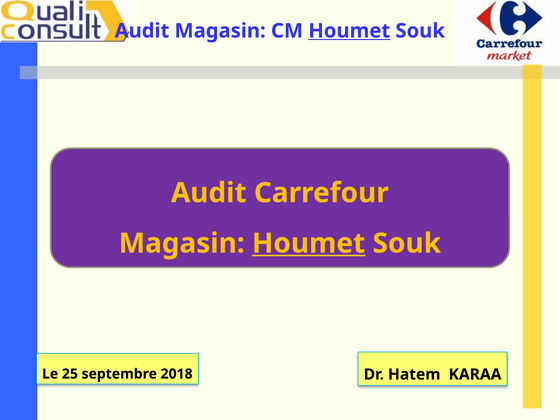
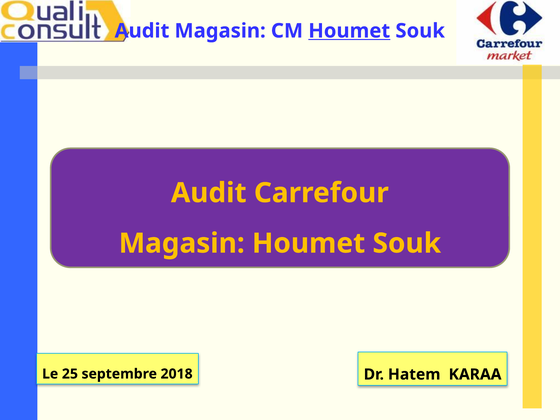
Houmet at (309, 243) underline: present -> none
